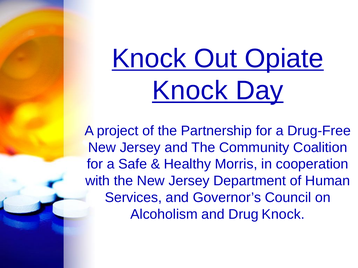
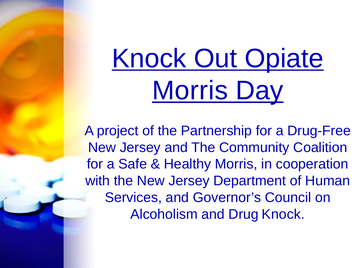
Knock at (190, 91): Knock -> Morris
